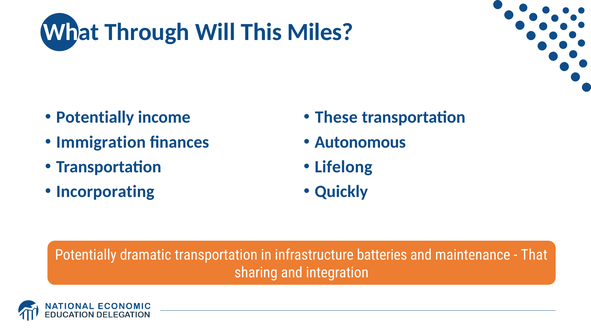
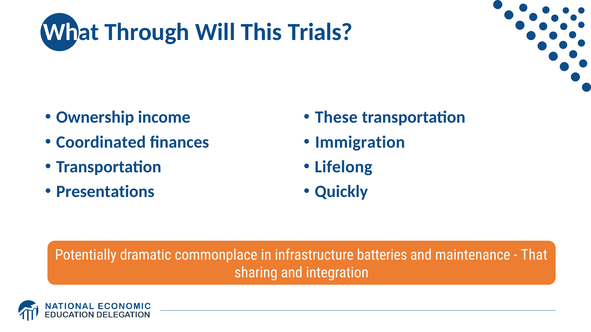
Miles: Miles -> Trials
Potentially at (95, 117): Potentially -> Ownership
Immigration: Immigration -> Coordinated
Autonomous: Autonomous -> Immigration
Incorporating: Incorporating -> Presentations
dramatic transportation: transportation -> commonplace
